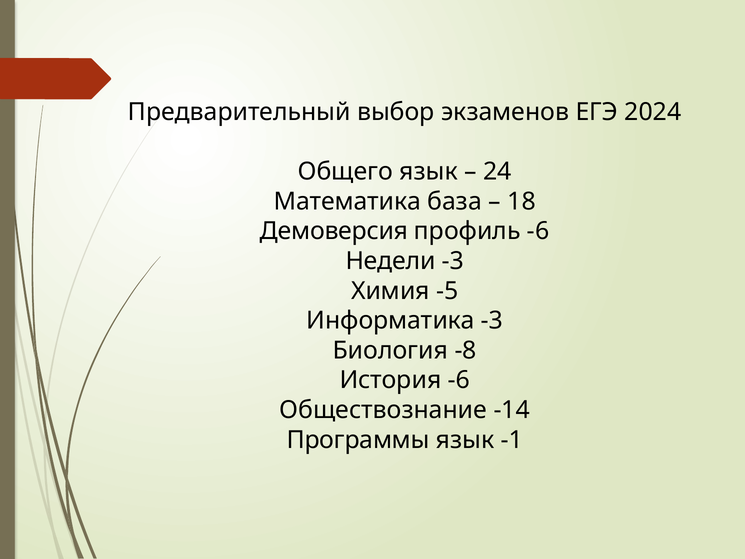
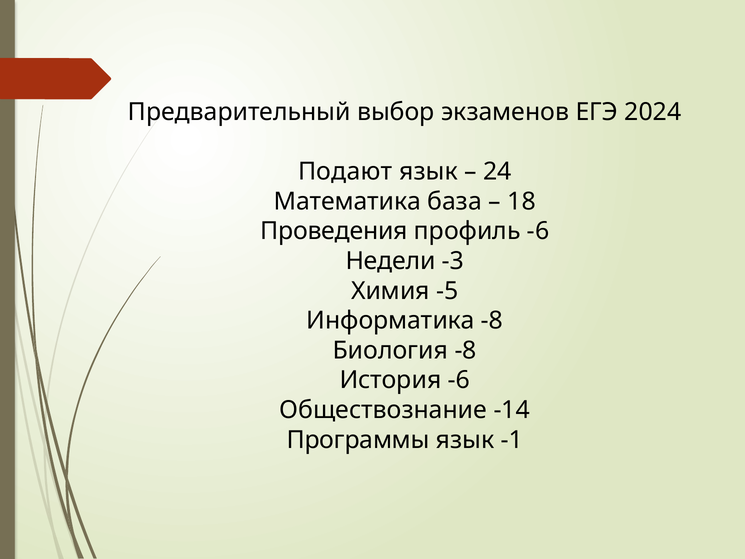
Общего: Общего -> Подают
Демоверсия: Демоверсия -> Проведения
Информатика -3: -3 -> -8
